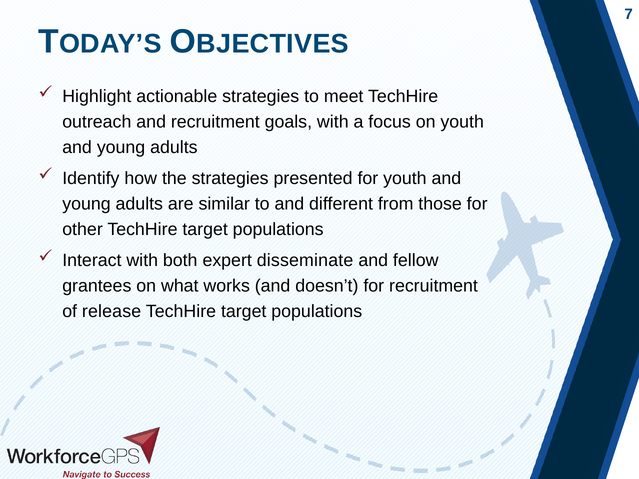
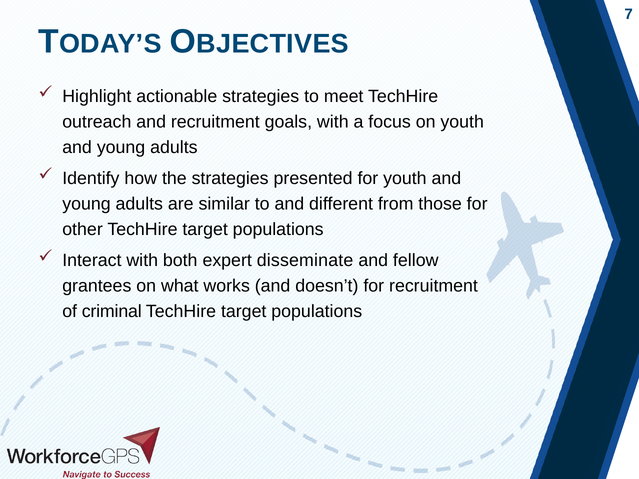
release: release -> criminal
